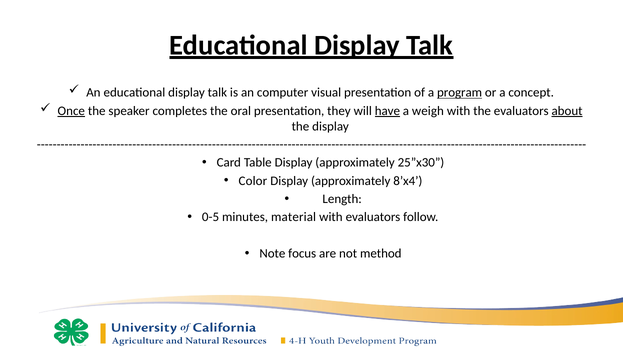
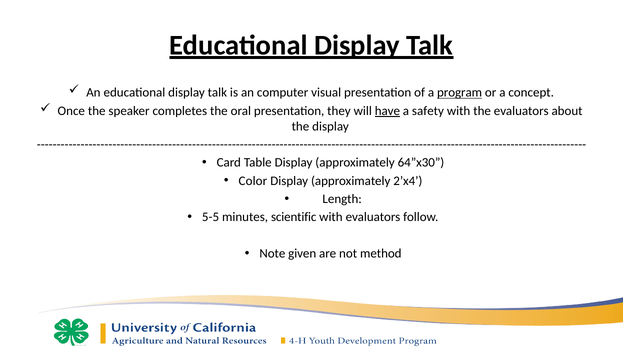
Once underline: present -> none
weigh: weigh -> safety
about underline: present -> none
25”x30: 25”x30 -> 64”x30
8’x4: 8’x4 -> 2’x4
0-5: 0-5 -> 5-5
material: material -> scientific
focus: focus -> given
